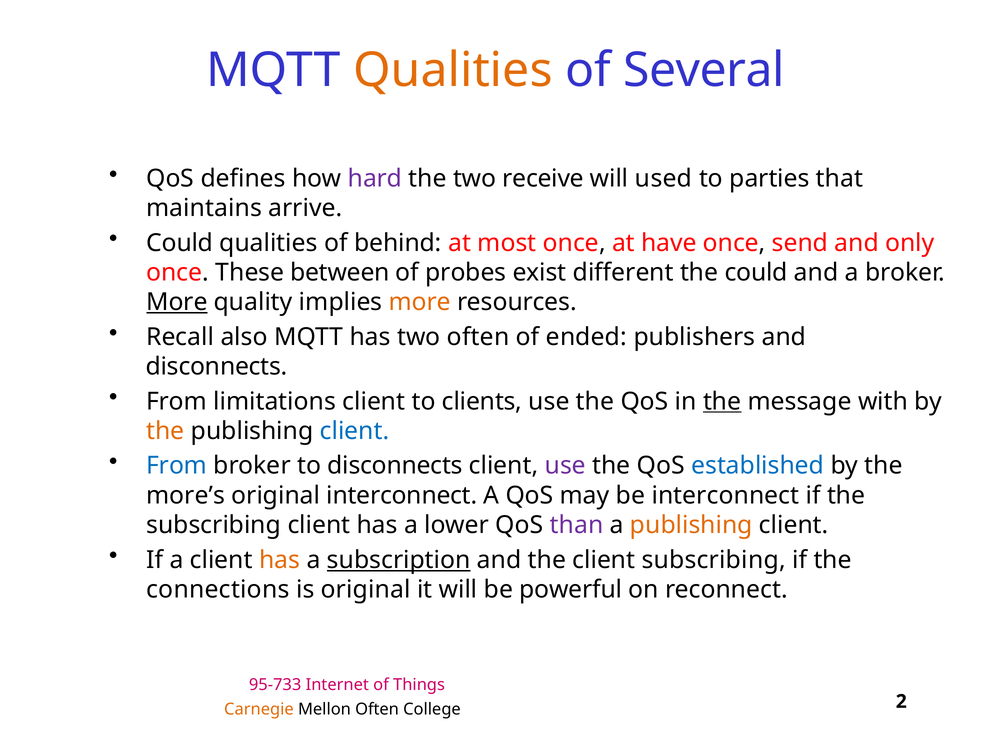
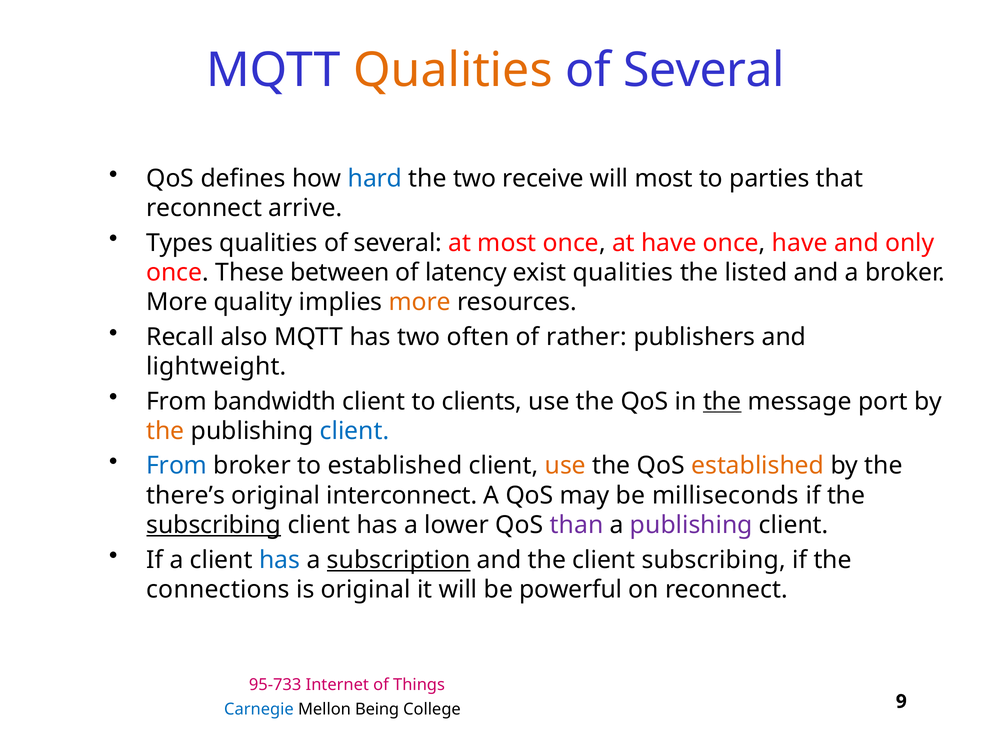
hard colour: purple -> blue
will used: used -> most
maintains at (204, 208): maintains -> reconnect
Could at (180, 243): Could -> Types
behind at (398, 243): behind -> several
once send: send -> have
probes: probes -> latency
exist different: different -> qualities
the could: could -> listed
More at (177, 302) underline: present -> none
ended: ended -> rather
disconnects at (217, 367): disconnects -> lightweight
limitations: limitations -> bandwidth
with: with -> port
to disconnects: disconnects -> established
use at (565, 466) colour: purple -> orange
established at (758, 466) colour: blue -> orange
more’s: more’s -> there’s
be interconnect: interconnect -> milliseconds
subscribing at (214, 525) underline: none -> present
publishing at (691, 525) colour: orange -> purple
has at (280, 560) colour: orange -> blue
Carnegie colour: orange -> blue
Mellon Often: Often -> Being
2: 2 -> 9
